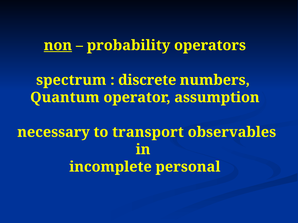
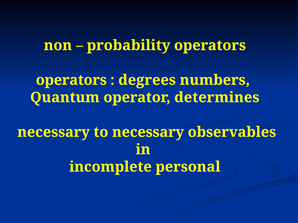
non underline: present -> none
spectrum at (71, 80): spectrum -> operators
discrete: discrete -> degrees
assumption: assumption -> determines
to transport: transport -> necessary
